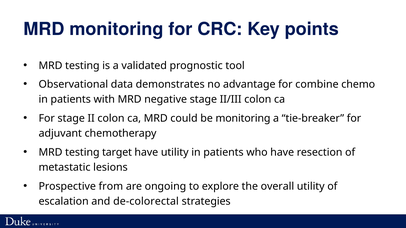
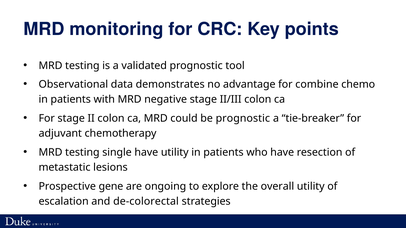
be monitoring: monitoring -> prognostic
target: target -> single
from: from -> gene
